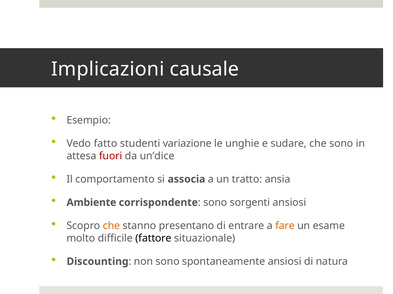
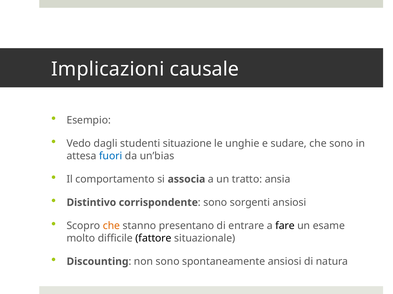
fatto: fatto -> dagli
variazione: variazione -> situazione
fuori colour: red -> blue
un’dice: un’dice -> un’bias
Ambiente: Ambiente -> Distintivo
fare colour: orange -> black
